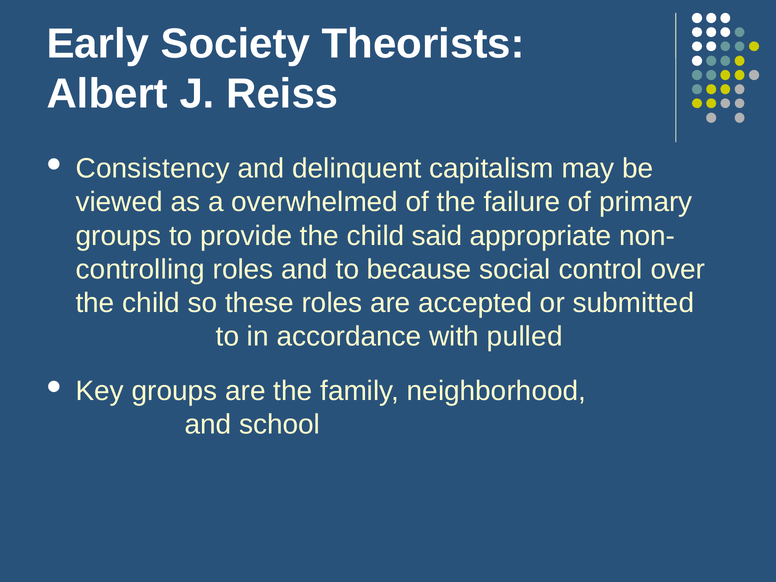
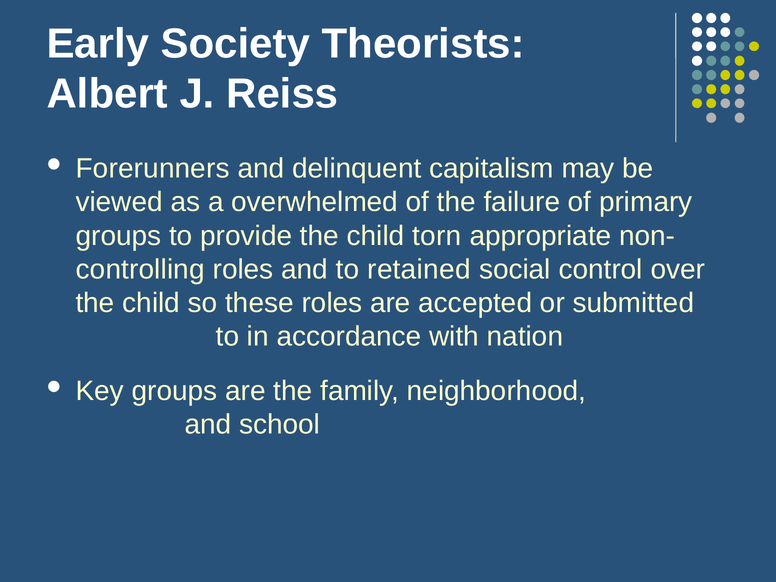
Consistency: Consistency -> Forerunners
said: said -> torn
because: because -> retained
pulled: pulled -> nation
